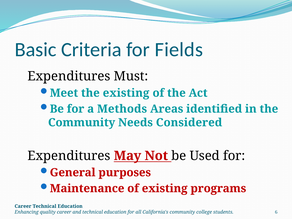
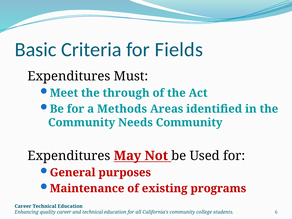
the existing: existing -> through
Needs Considered: Considered -> Community
